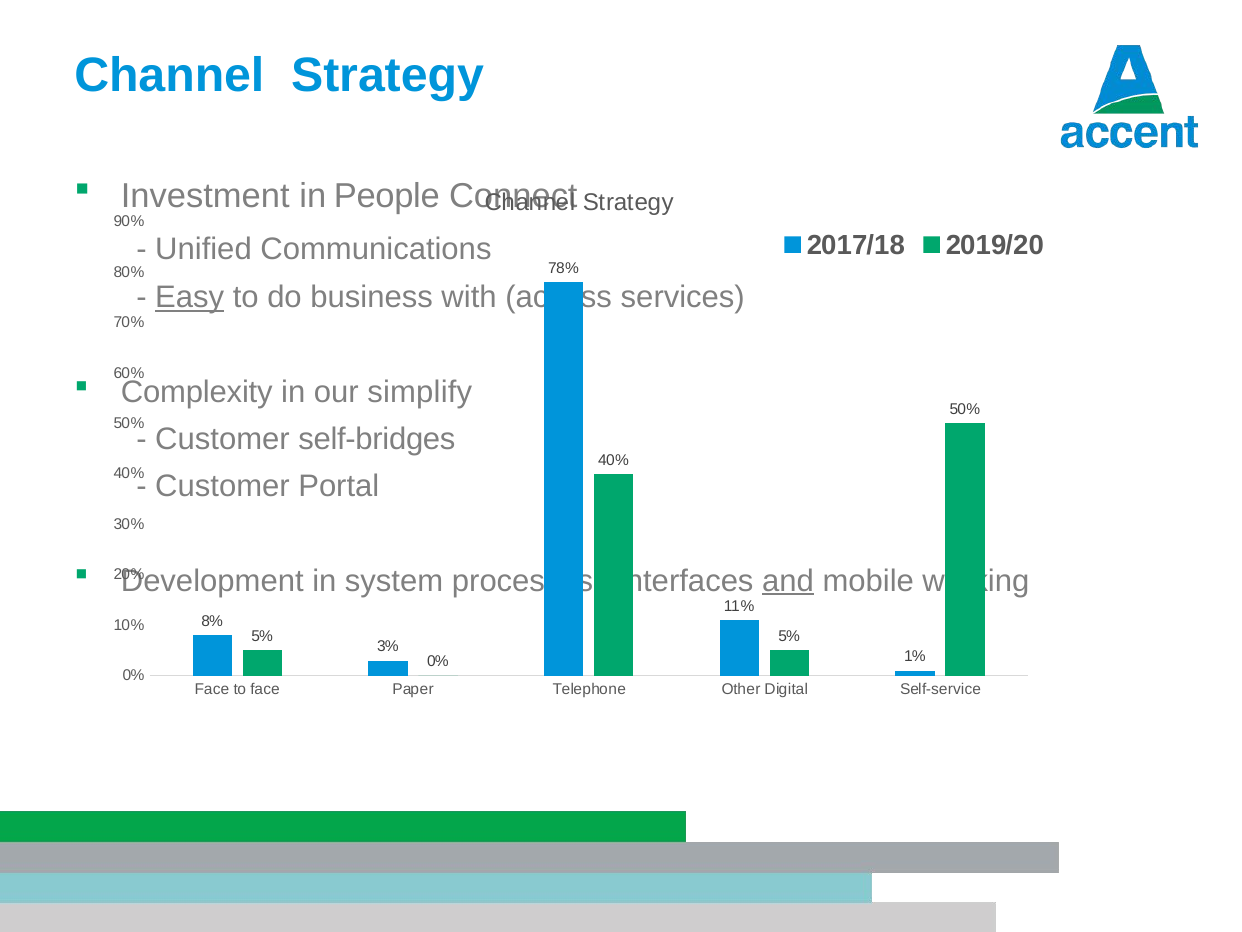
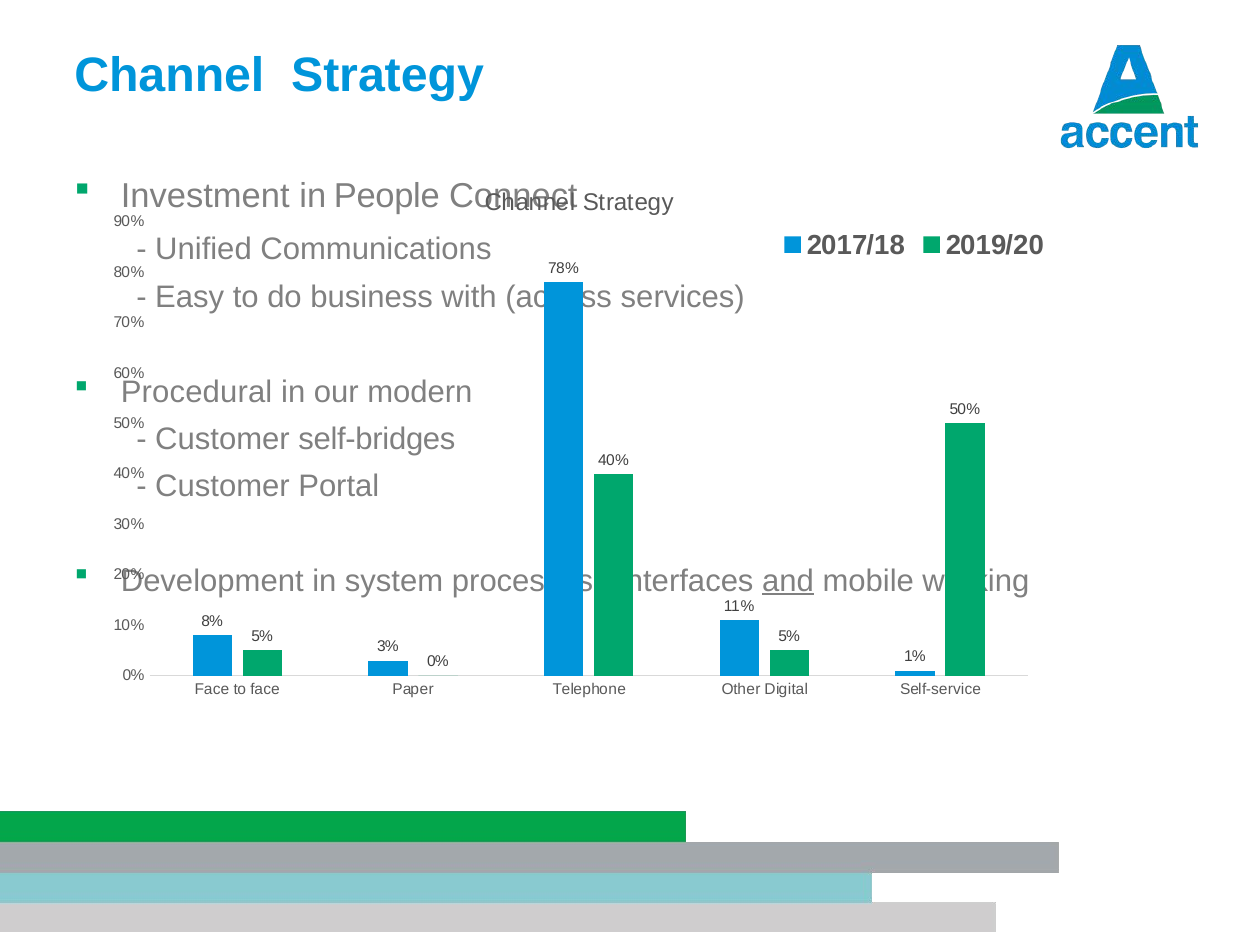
Easy underline: present -> none
Complexity: Complexity -> Procedural
simplify: simplify -> modern
